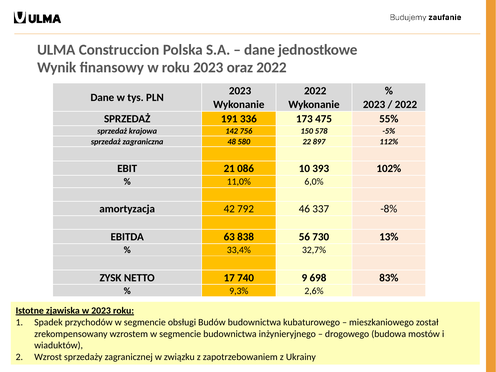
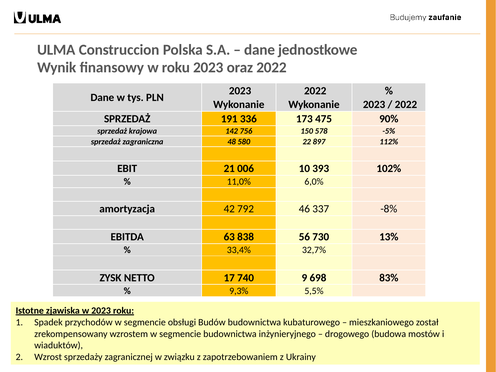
55%: 55% -> 90%
086: 086 -> 006
2,6%: 2,6% -> 5,5%
